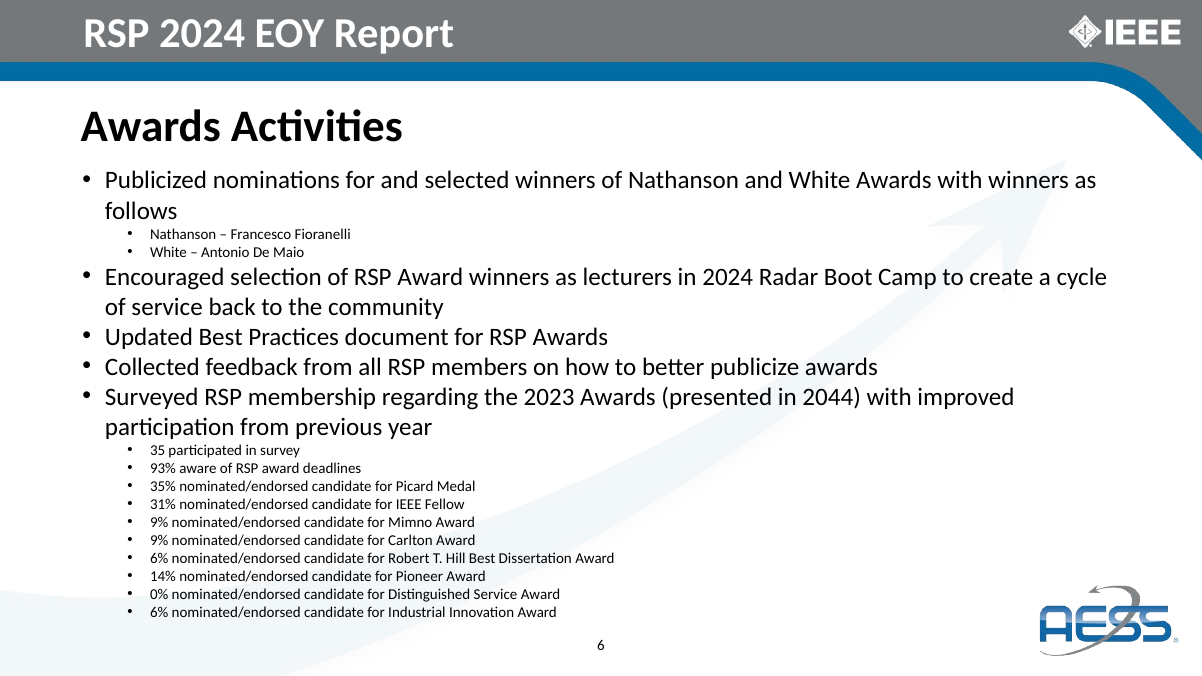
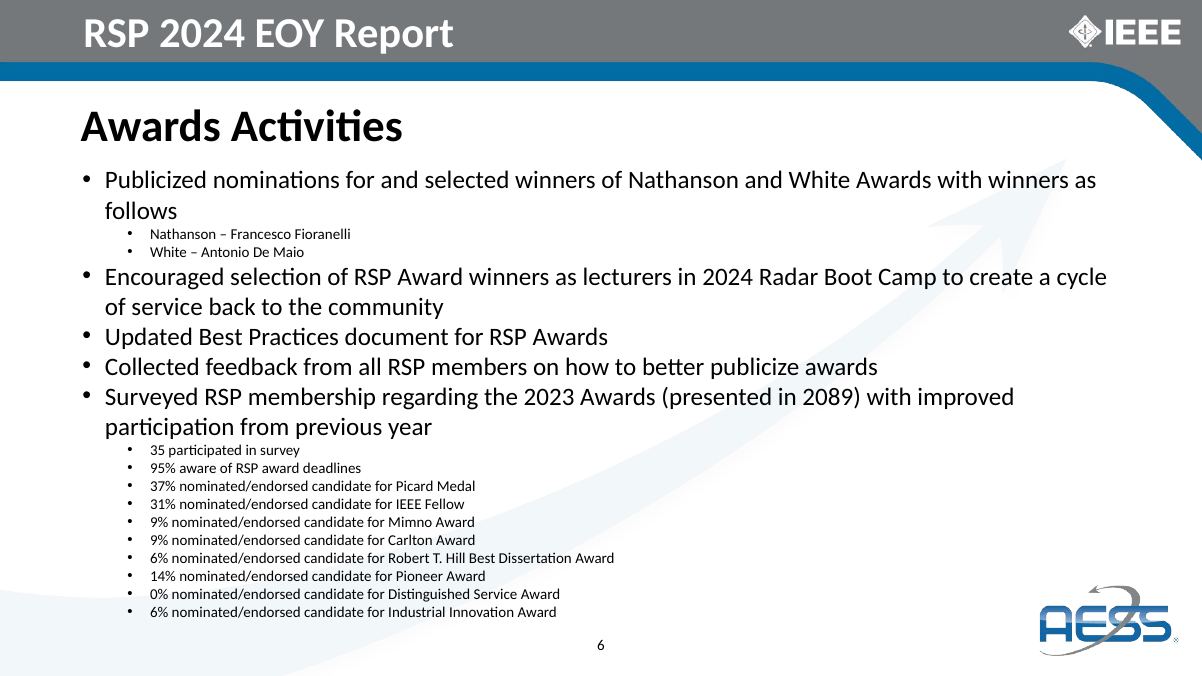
2044: 2044 -> 2089
93%: 93% -> 95%
35%: 35% -> 37%
